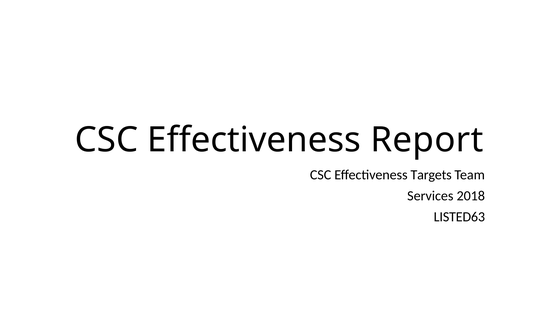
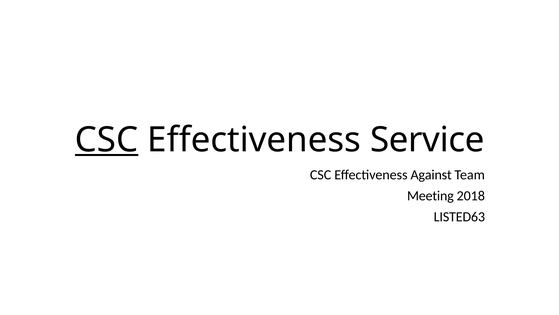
CSC at (107, 140) underline: none -> present
Report: Report -> Service
Targets: Targets -> Against
Services: Services -> Meeting
